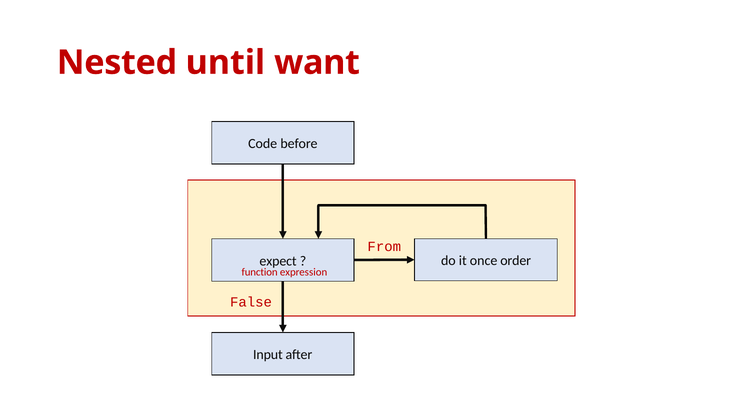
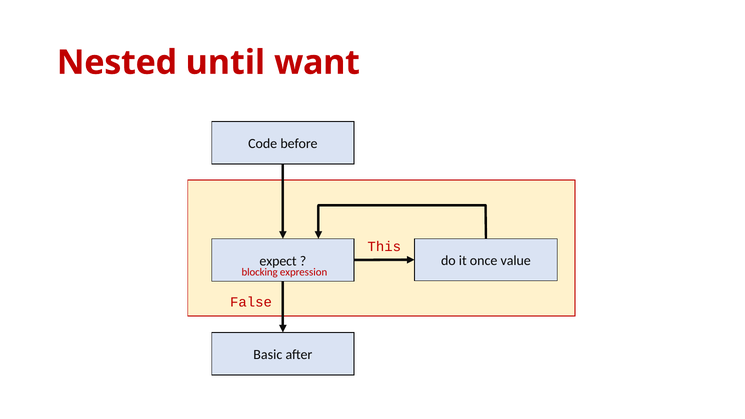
From: From -> This
order: order -> value
function: function -> blocking
Input: Input -> Basic
